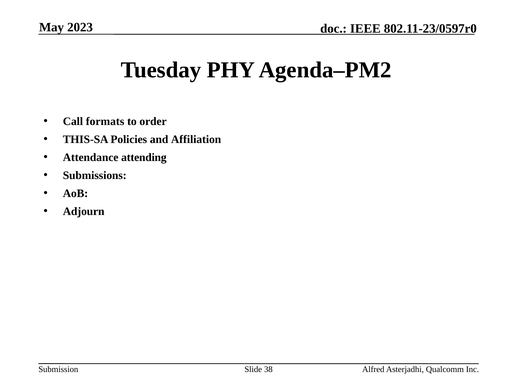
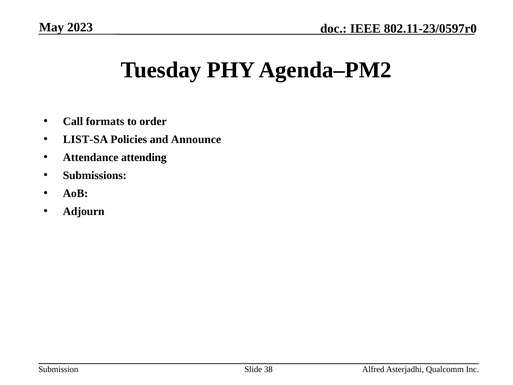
THIS-SA: THIS-SA -> LIST-SA
Affiliation: Affiliation -> Announce
